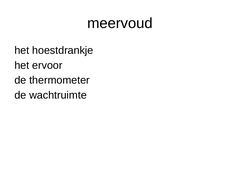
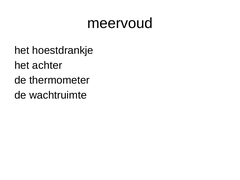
ervoor: ervoor -> achter
